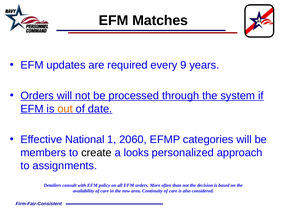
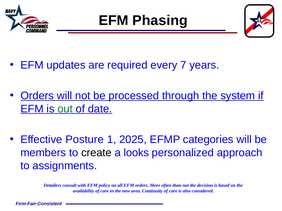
Matches: Matches -> Phasing
9: 9 -> 7
out colour: orange -> green
National: National -> Posture
2060: 2060 -> 2025
